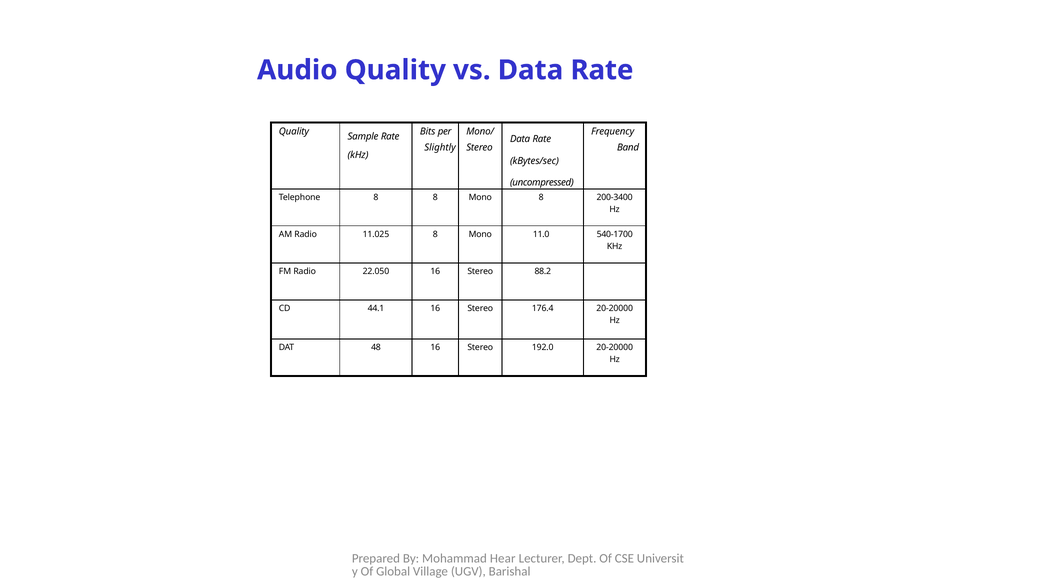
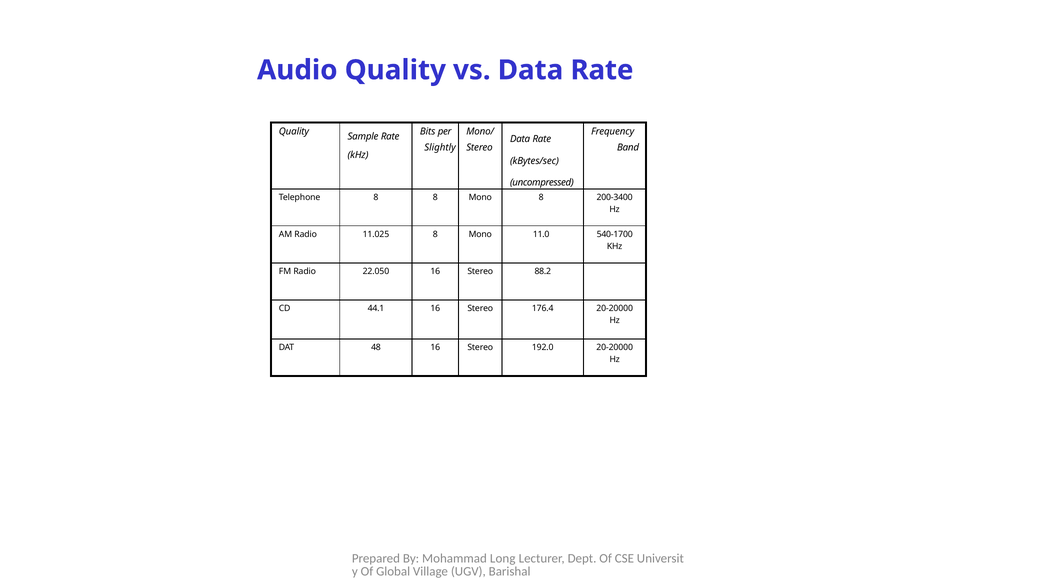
Hear: Hear -> Long
